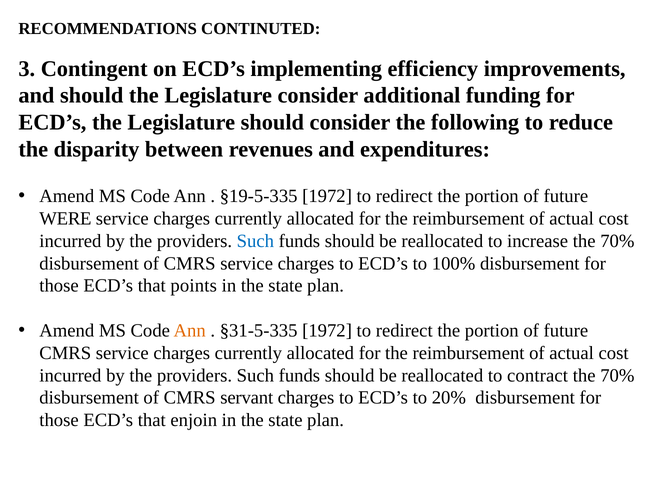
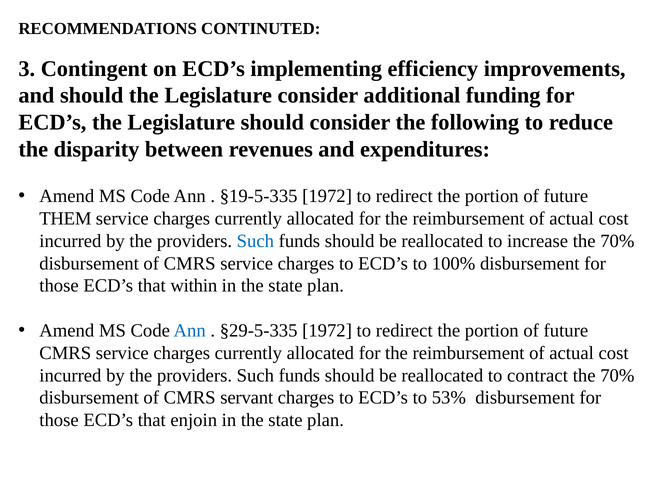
WERE: WERE -> THEM
points: points -> within
Ann at (190, 330) colour: orange -> blue
§31-5-335: §31-5-335 -> §29-5-335
20%: 20% -> 53%
